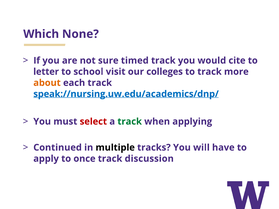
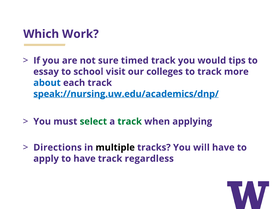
None: None -> Work
cite: cite -> tips
letter: letter -> essay
about colour: orange -> blue
select colour: red -> green
Continued: Continued -> Directions
to once: once -> have
discussion: discussion -> regardless
